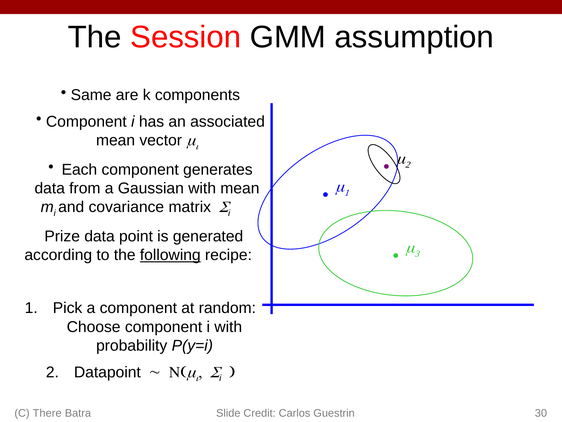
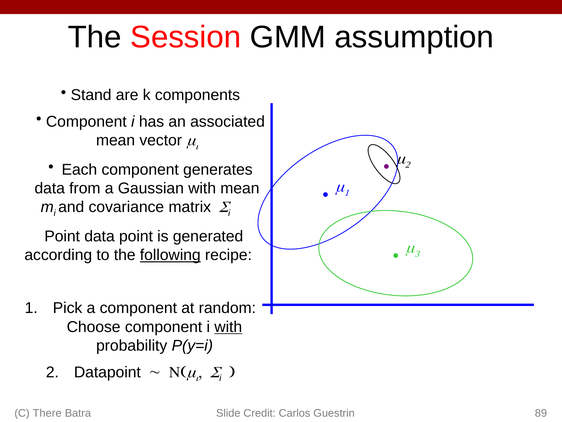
Same: Same -> Stand
Prize at (62, 236): Prize -> Point
with at (228, 327) underline: none -> present
30: 30 -> 89
